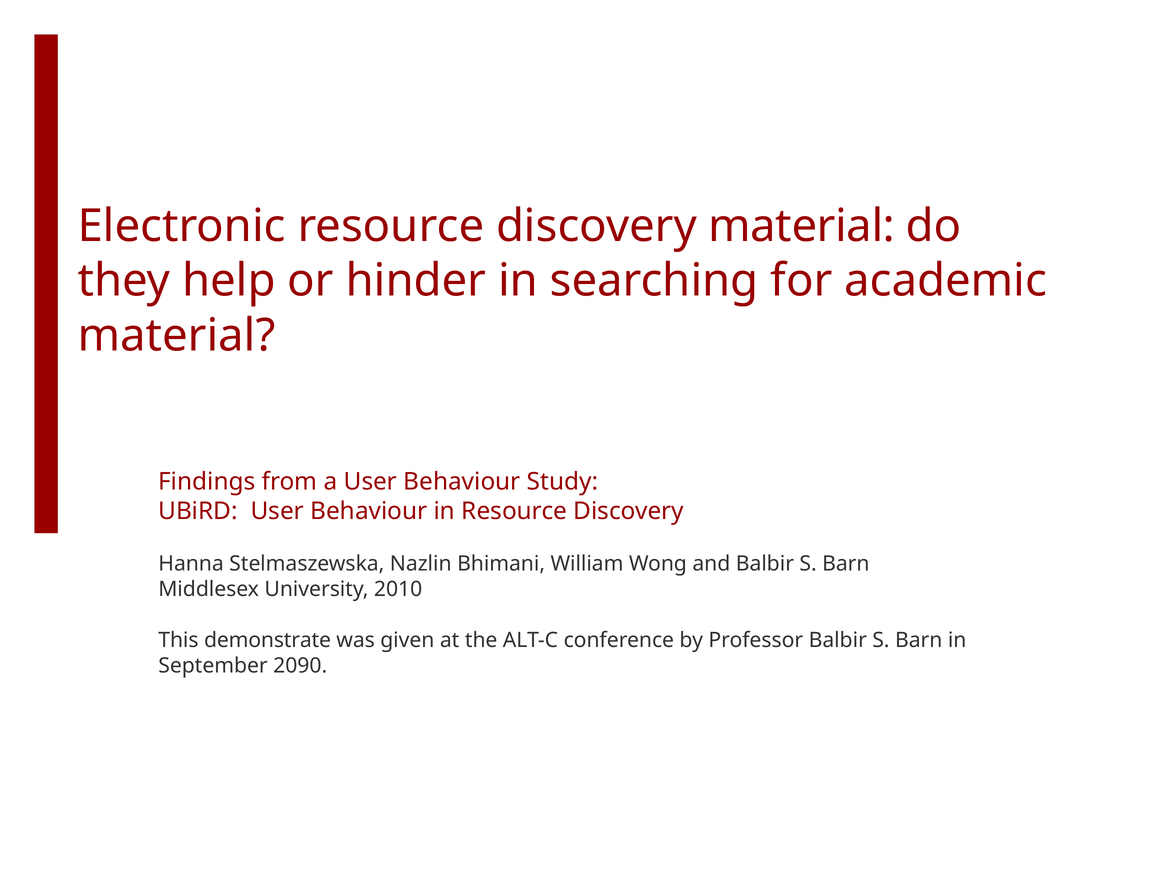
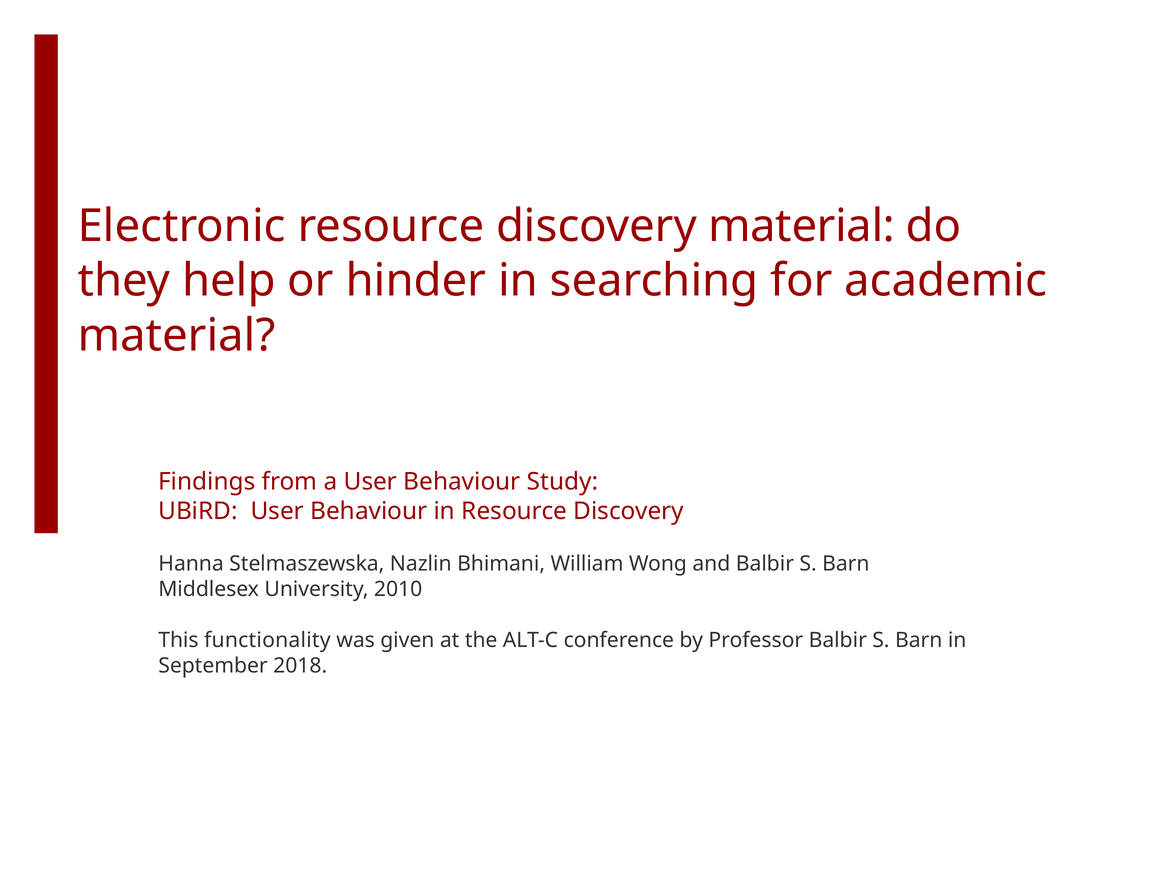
demonstrate: demonstrate -> functionality
2090: 2090 -> 2018
